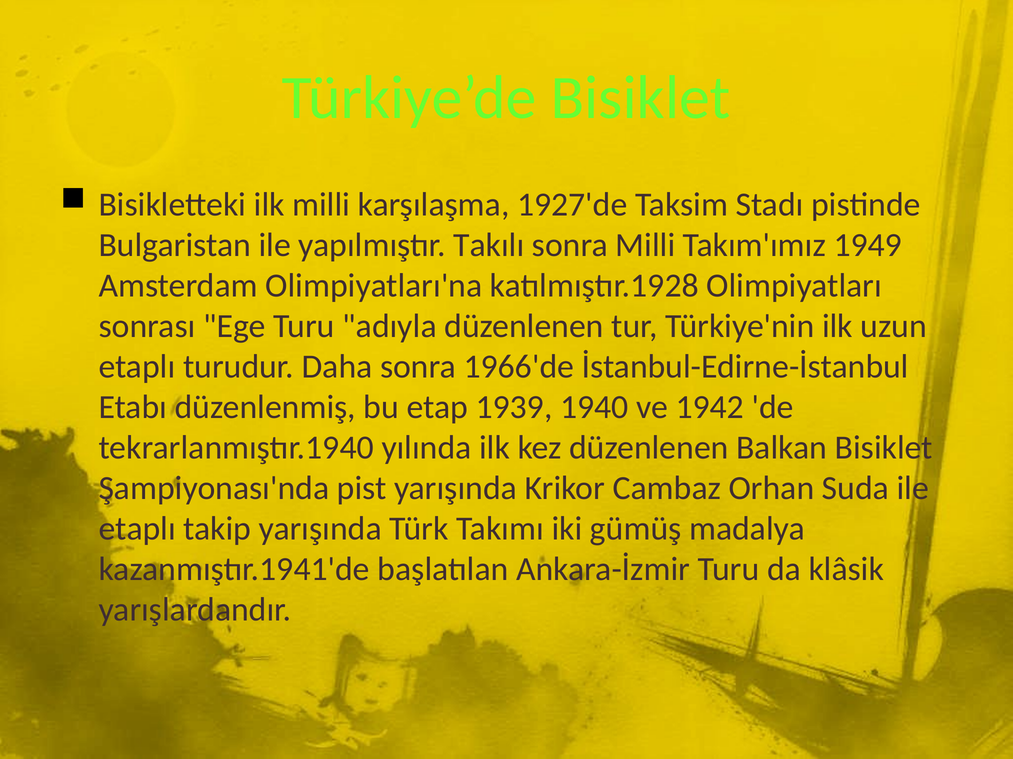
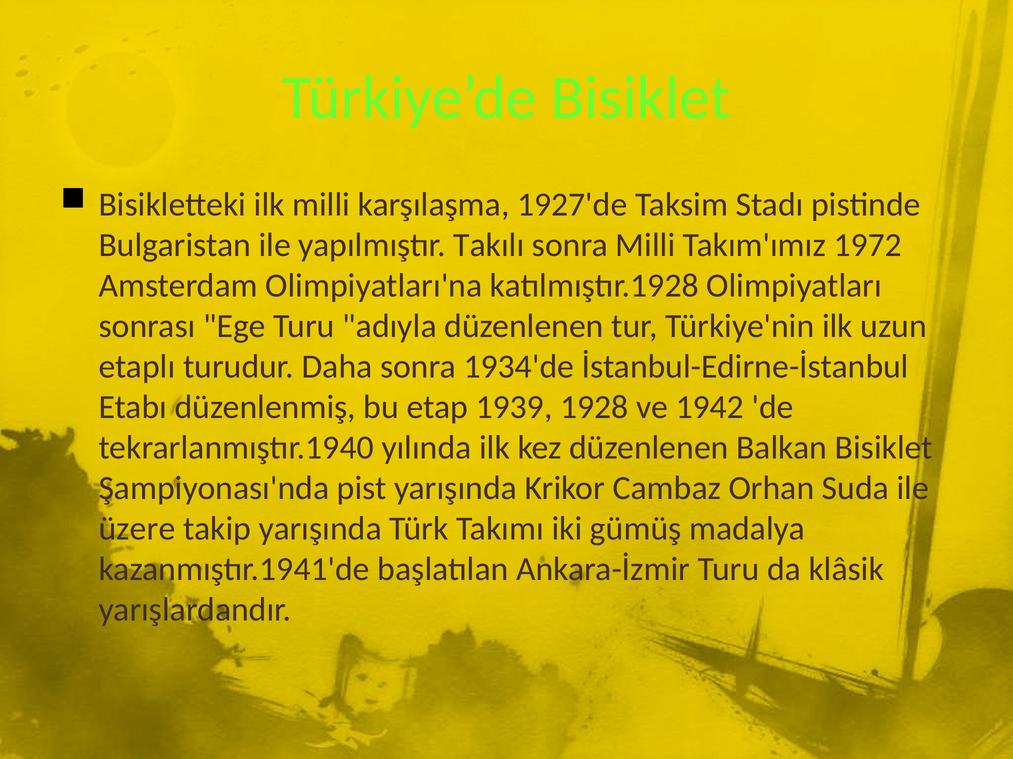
1949: 1949 -> 1972
1966'de: 1966'de -> 1934'de
1940: 1940 -> 1928
etaplı at (137, 529): etaplı -> üzere
